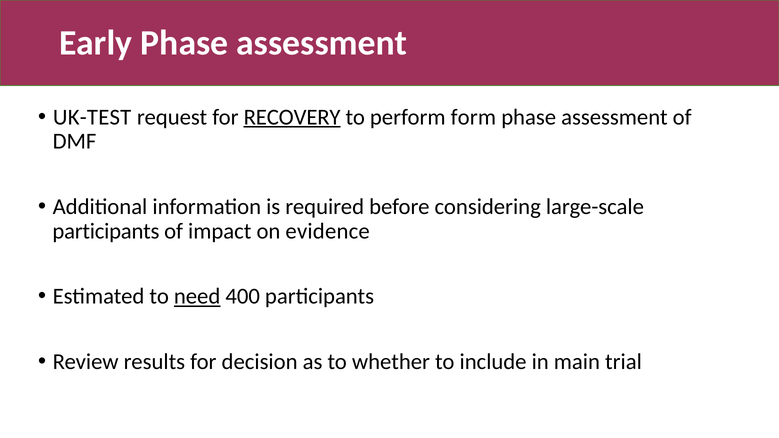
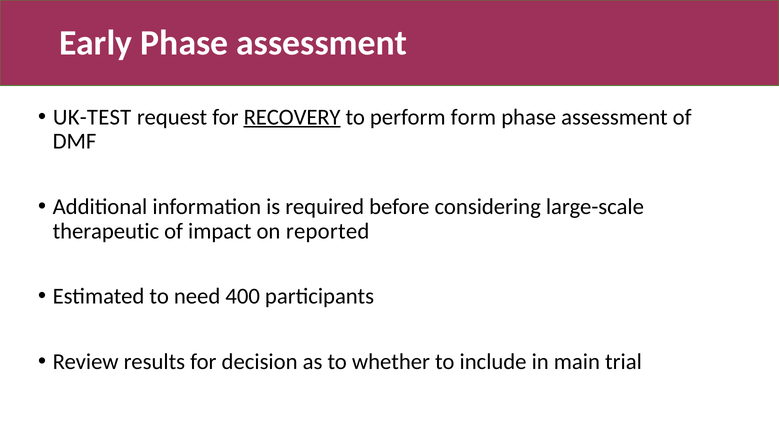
participants at (106, 231): participants -> therapeutic
evidence: evidence -> reported
need underline: present -> none
